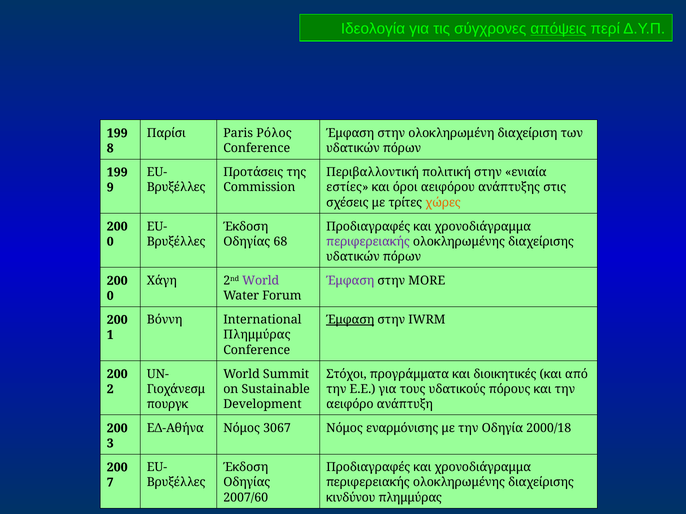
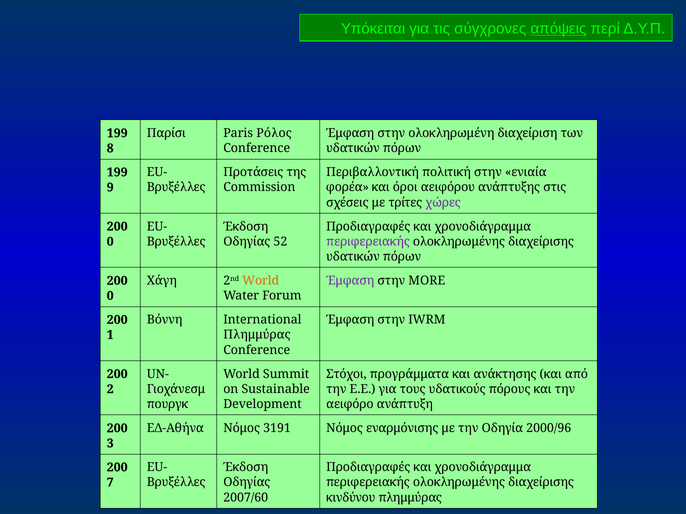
Ιδεολογία: Ιδεολογία -> Υπόκειται
εστίες: εστίες -> φορέα
χώρες colour: orange -> purple
68: 68 -> 52
World at (261, 281) colour: purple -> orange
Έμφαση at (350, 320) underline: present -> none
διοικητικές: διοικητικές -> ανάκτησης
3067: 3067 -> 3191
2000/18: 2000/18 -> 2000/96
